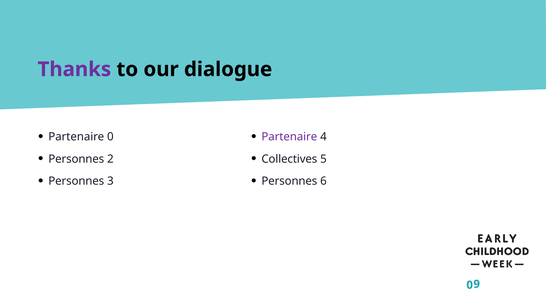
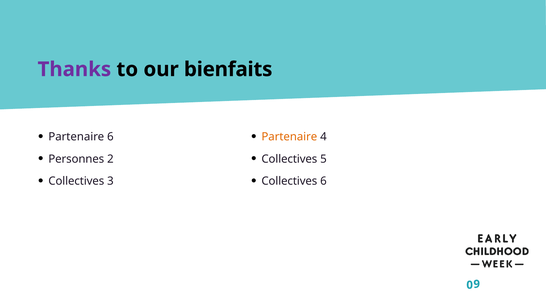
dialogue: dialogue -> bienfaits
Partenaire 0: 0 -> 6
Partenaire at (289, 137) colour: purple -> orange
Personnes at (76, 181): Personnes -> Collectives
Personnes at (289, 181): Personnes -> Collectives
